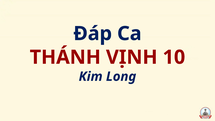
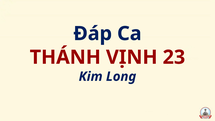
10: 10 -> 23
